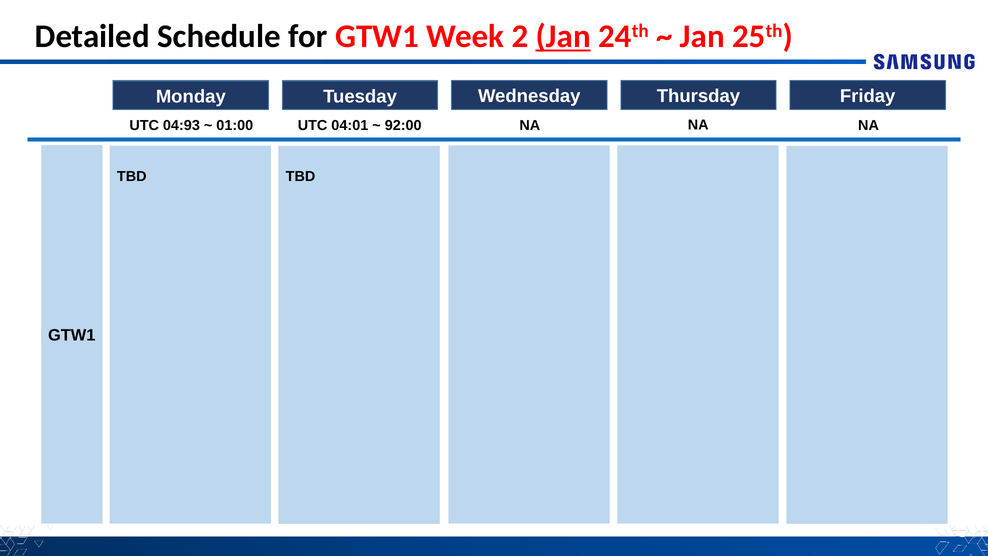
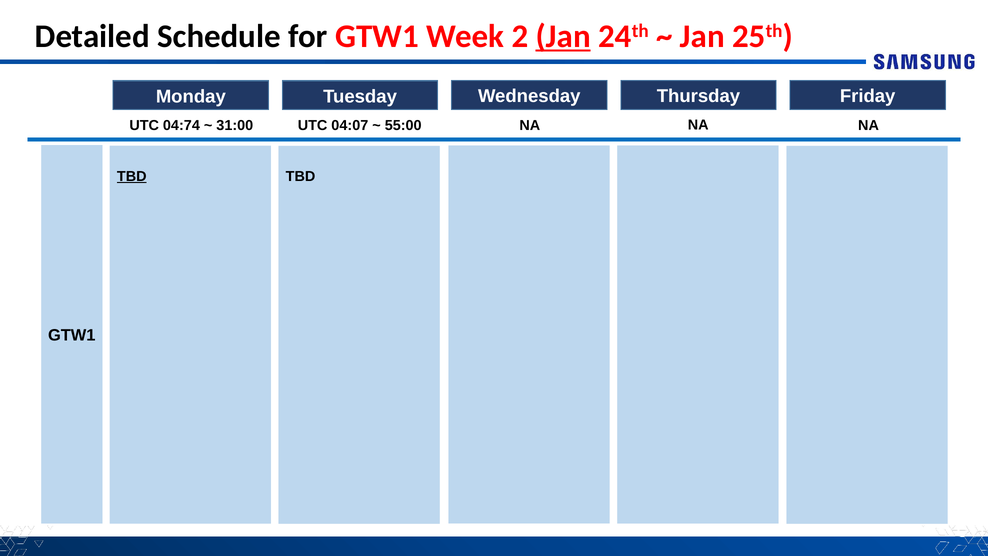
04:93: 04:93 -> 04:74
01:00: 01:00 -> 31:00
04:01: 04:01 -> 04:07
92:00: 92:00 -> 55:00
TBD at (132, 176) underline: none -> present
